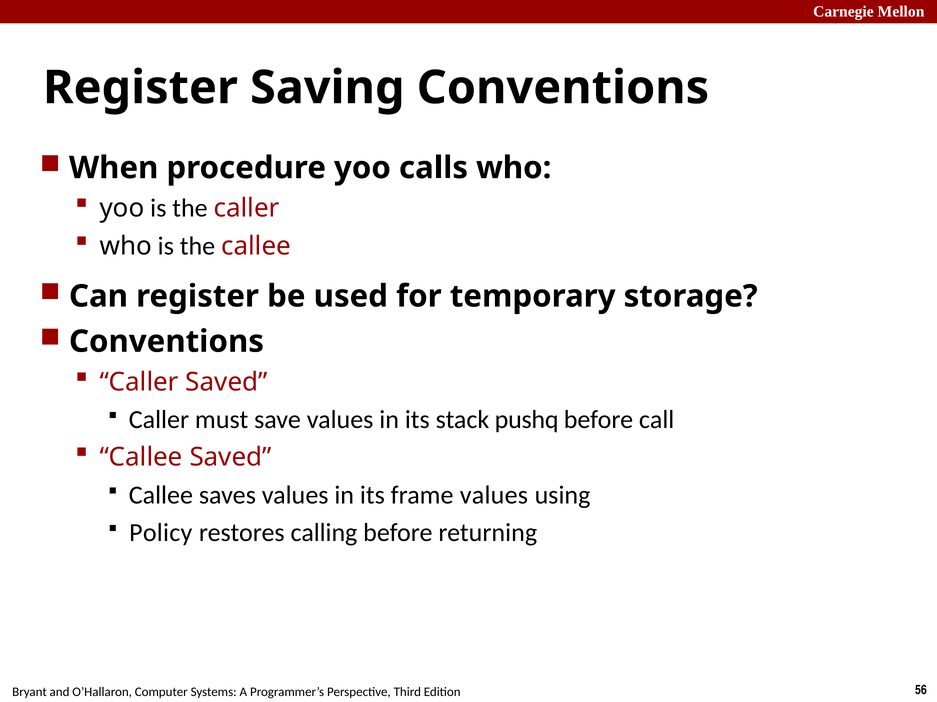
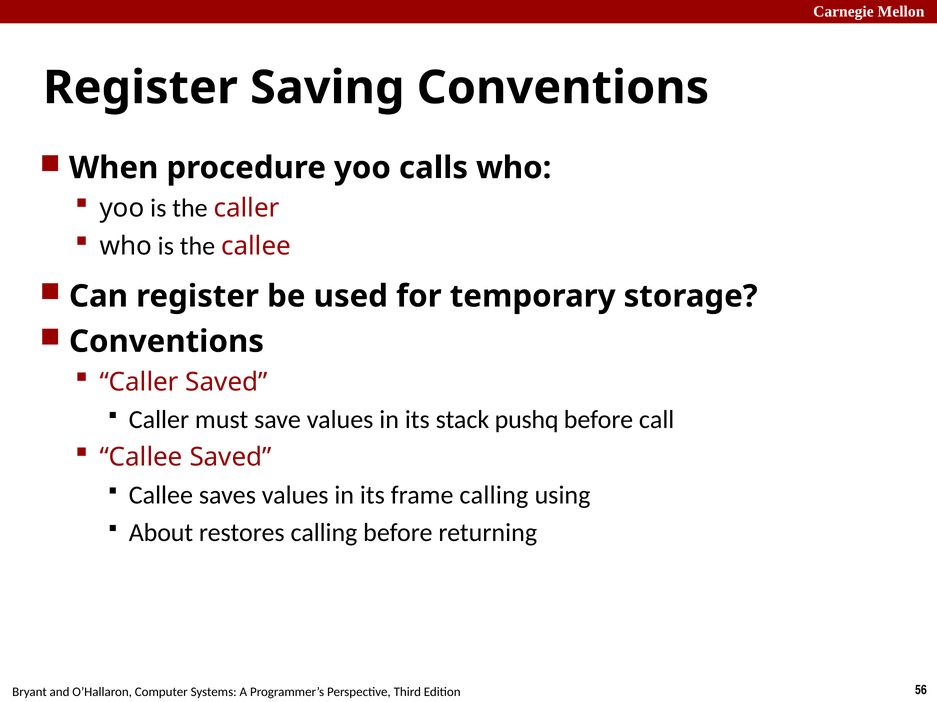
frame values: values -> calling
Policy: Policy -> About
